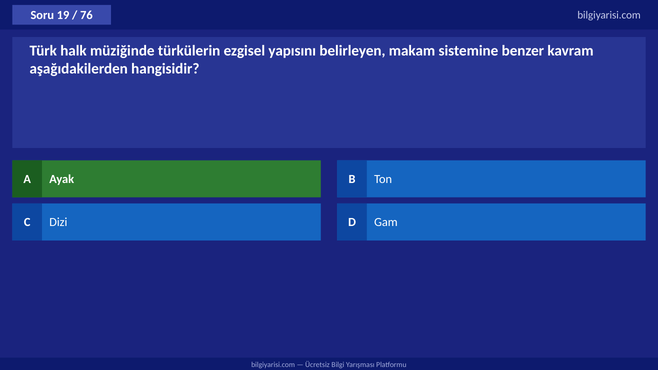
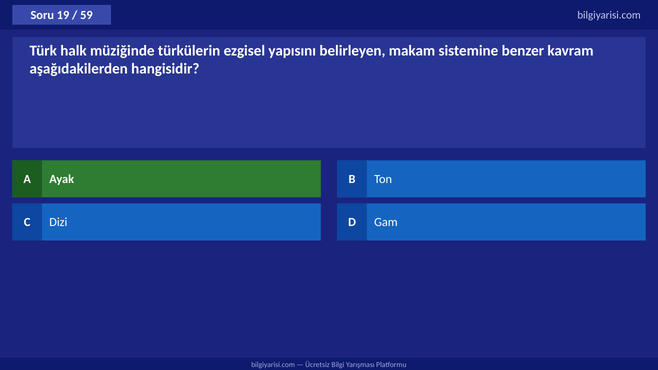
76: 76 -> 59
